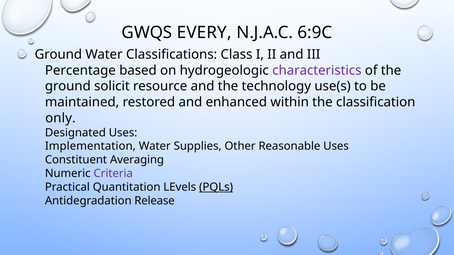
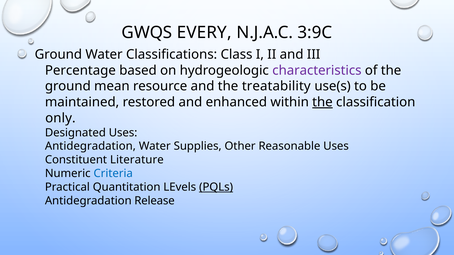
6:9C: 6:9C -> 3:9C
solicit: solicit -> mean
technology: technology -> treatability
the at (322, 102) underline: none -> present
Implementation at (90, 146): Implementation -> Antidegradation
Averaging: Averaging -> Literature
Criteria colour: purple -> blue
